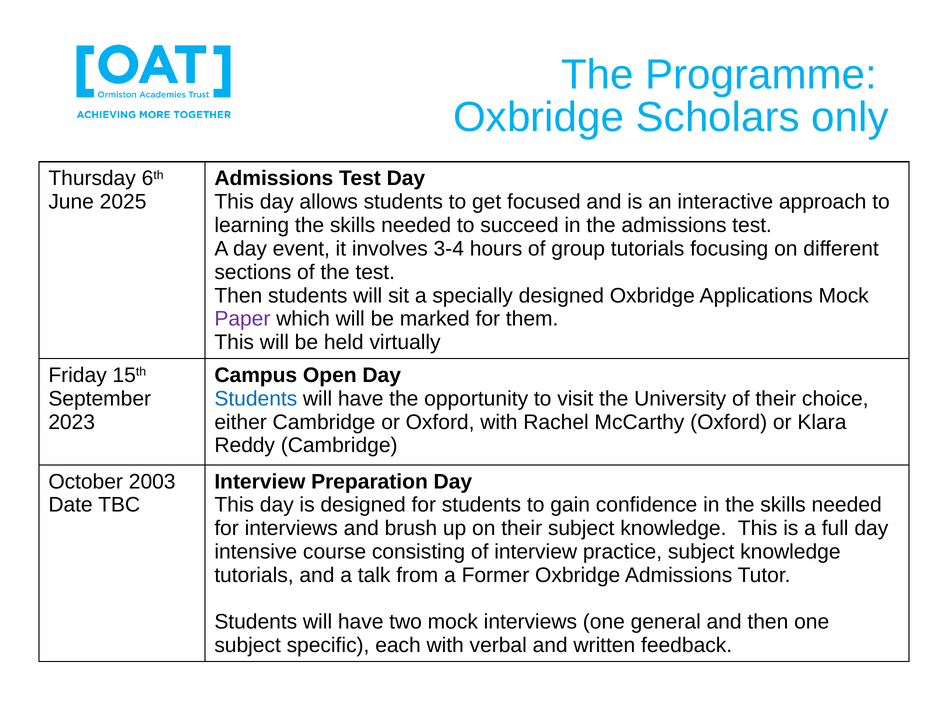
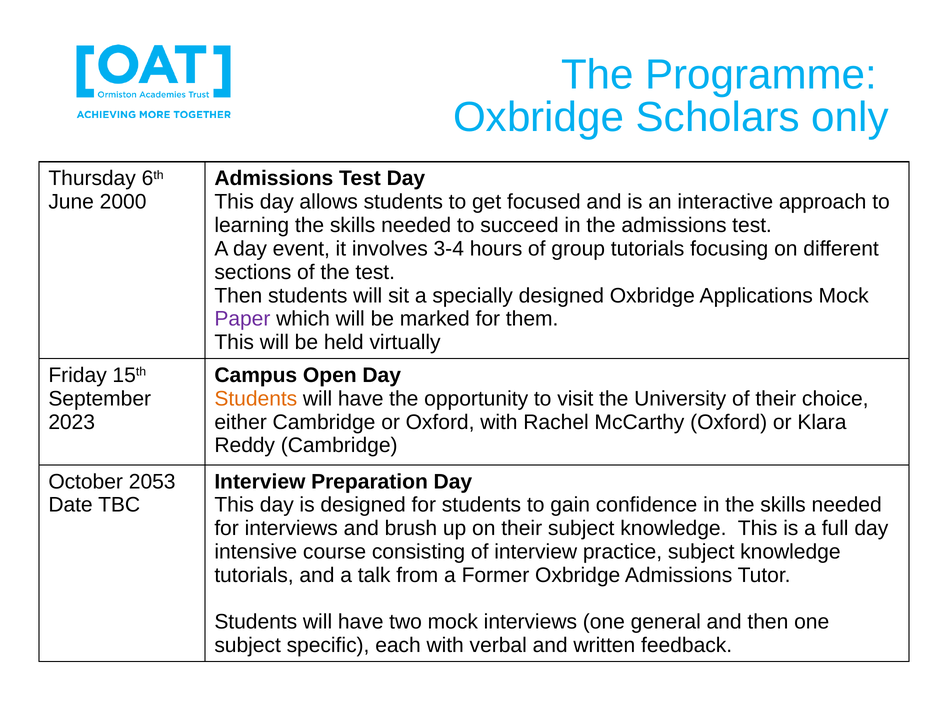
2025: 2025 -> 2000
Students at (256, 399) colour: blue -> orange
2003: 2003 -> 2053
